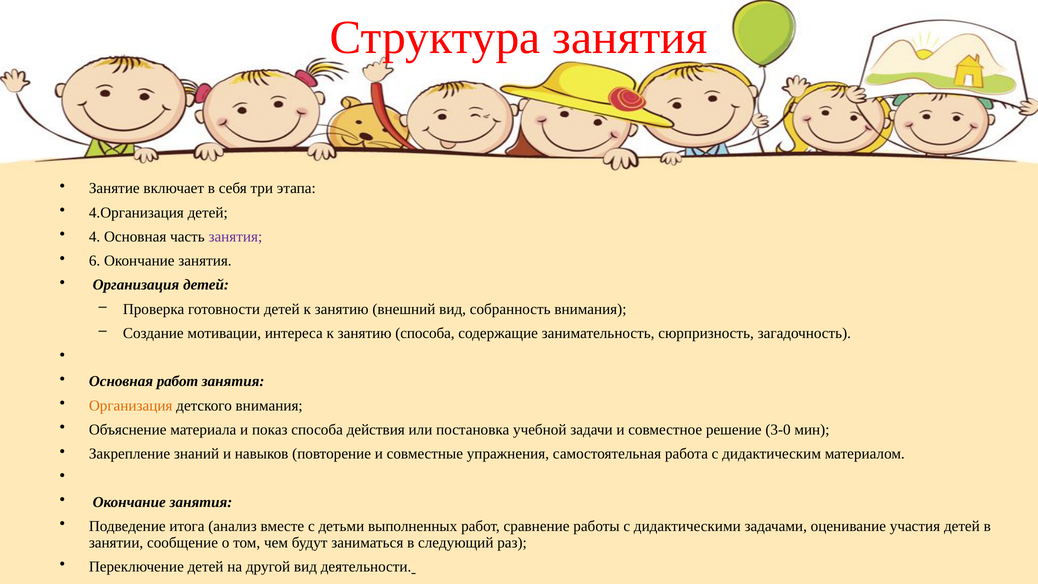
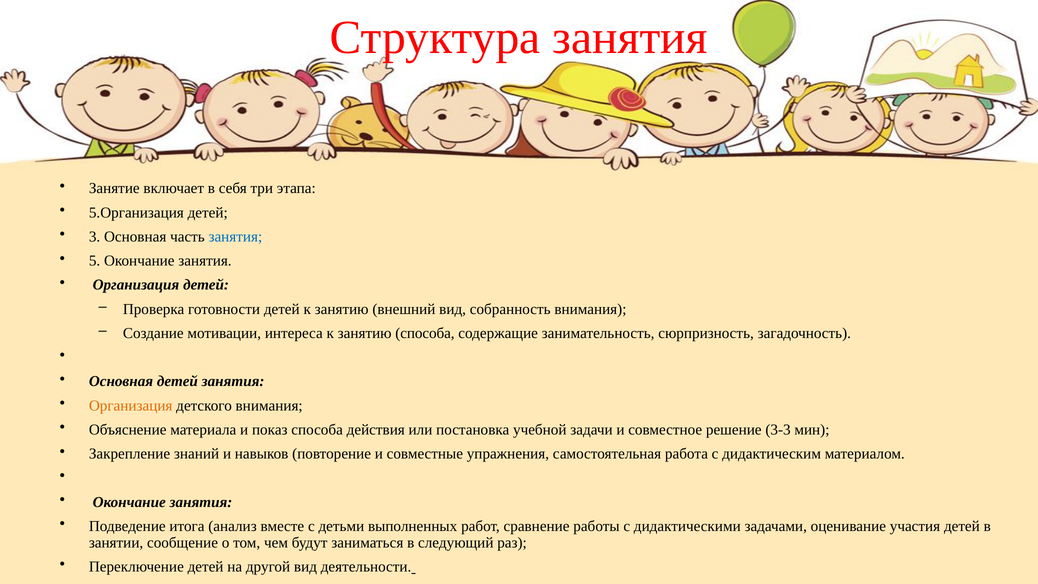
4.Организация: 4.Организация -> 5.Организация
4: 4 -> 3
занятия at (235, 237) colour: purple -> blue
6: 6 -> 5
Основная работ: работ -> детей
3-0: 3-0 -> 3-3
